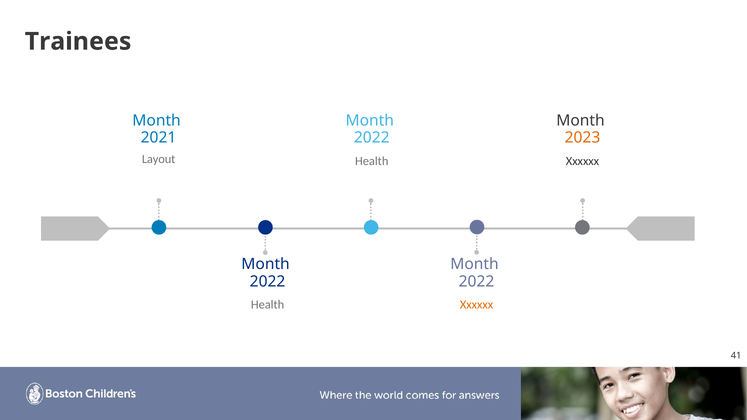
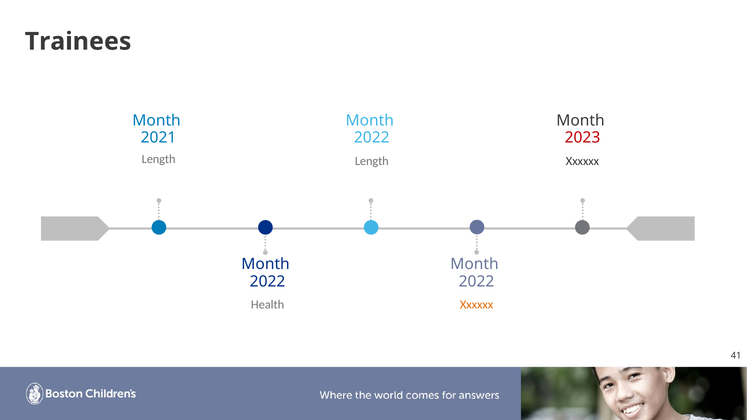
2023 colour: orange -> red
Layout at (159, 159): Layout -> Length
Health at (372, 161): Health -> Length
